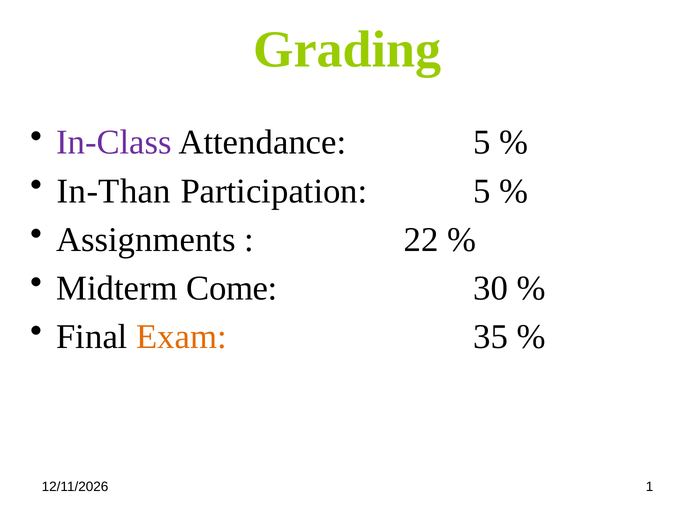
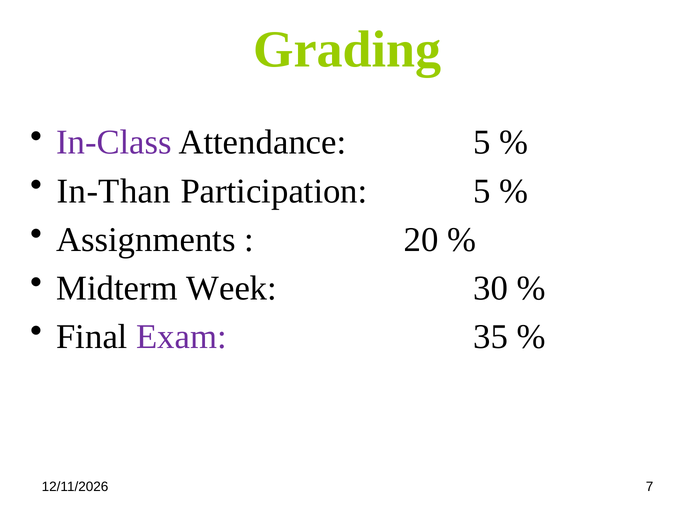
22: 22 -> 20
Come: Come -> Week
Exam colour: orange -> purple
1: 1 -> 7
